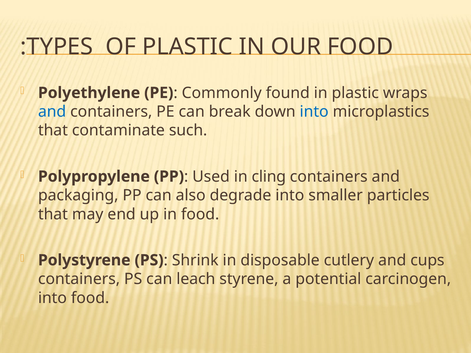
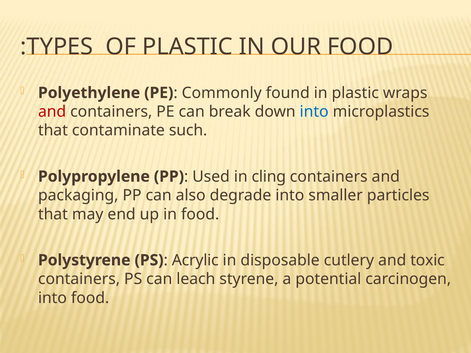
and at (52, 112) colour: blue -> red
Shrink: Shrink -> Acrylic
cups: cups -> toxic
